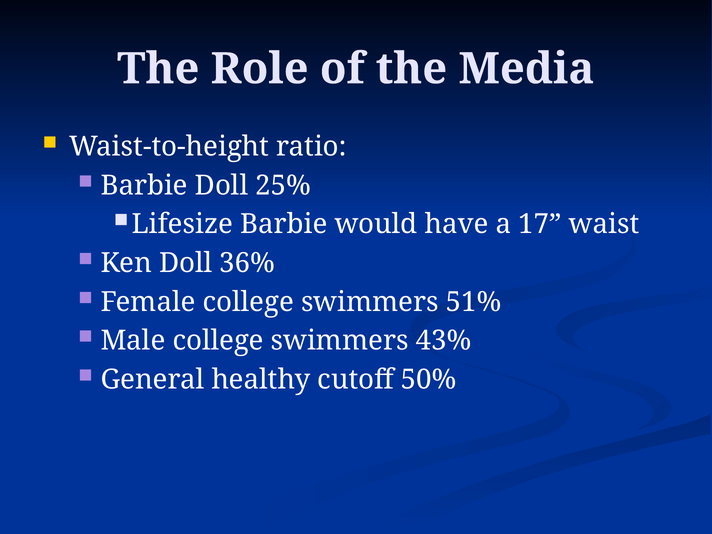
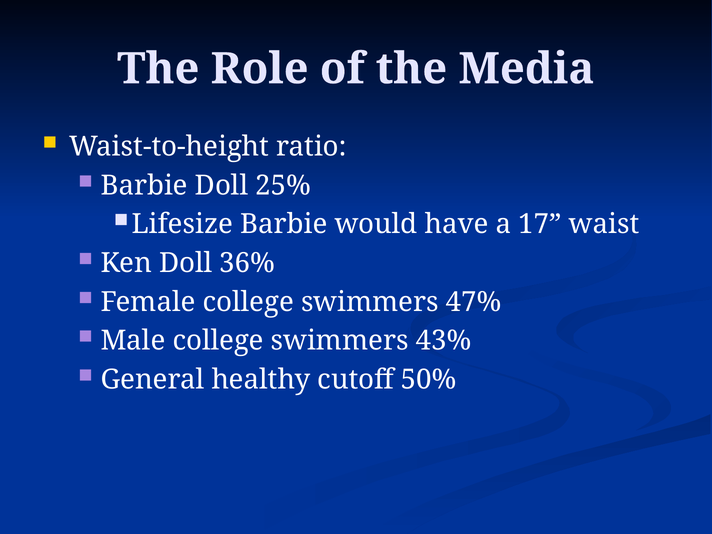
51%: 51% -> 47%
